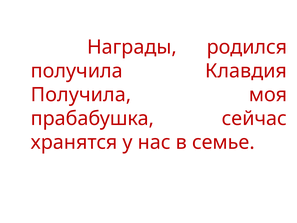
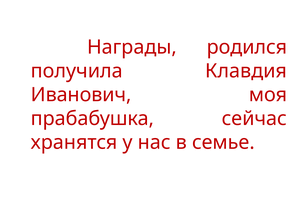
Получила at (81, 95): Получила -> Иванович
